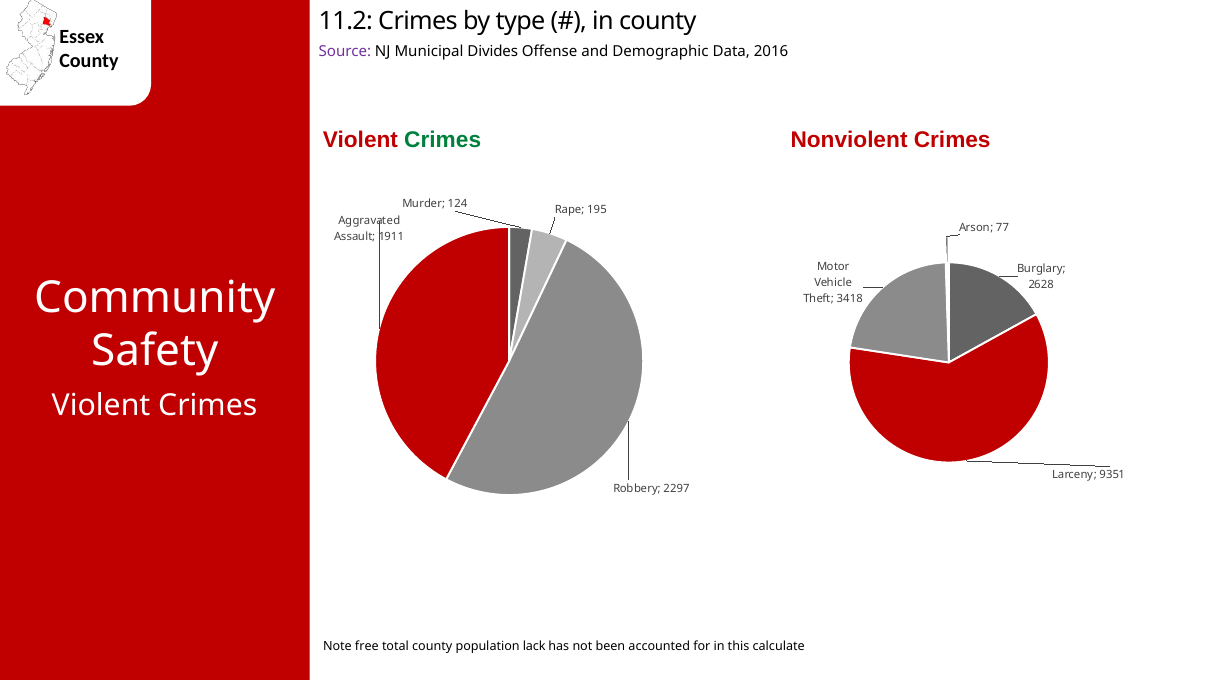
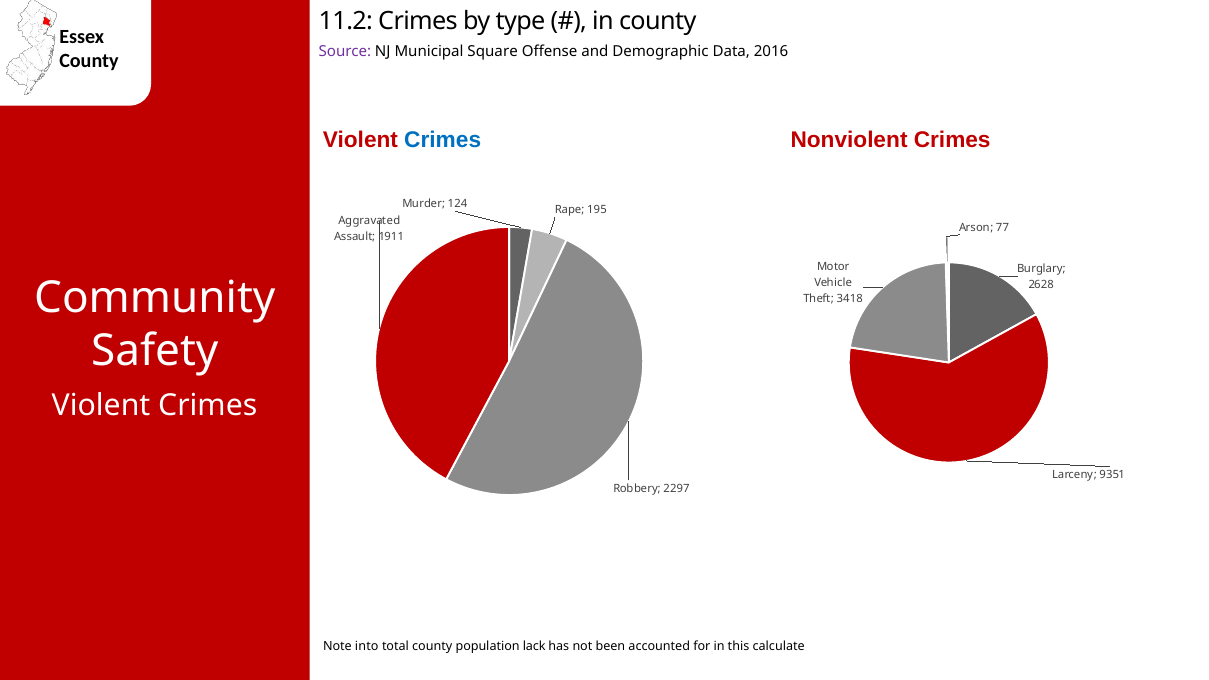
Divides: Divides -> Square
Crimes at (443, 141) colour: green -> blue
free: free -> into
